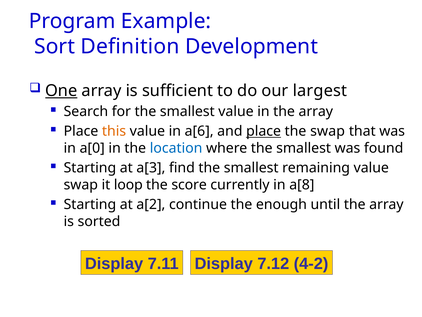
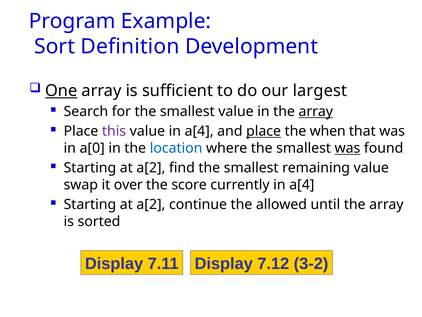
array at (316, 111) underline: none -> present
this colour: orange -> purple
value in a[6: a[6 -> a[4
the swap: swap -> when
was at (347, 148) underline: none -> present
a[3 at (151, 168): a[3 -> a[2
loop: loop -> over
currently in a[8: a[8 -> a[4
enough: enough -> allowed
4-2: 4-2 -> 3-2
